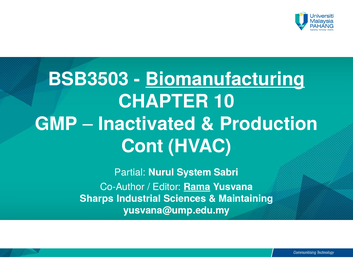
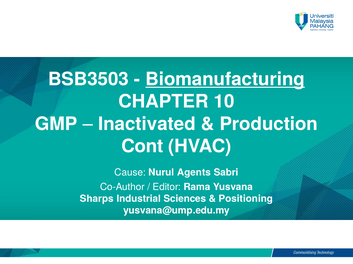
Partial: Partial -> Cause
System: System -> Agents
Rama underline: present -> none
Maintaining: Maintaining -> Positioning
